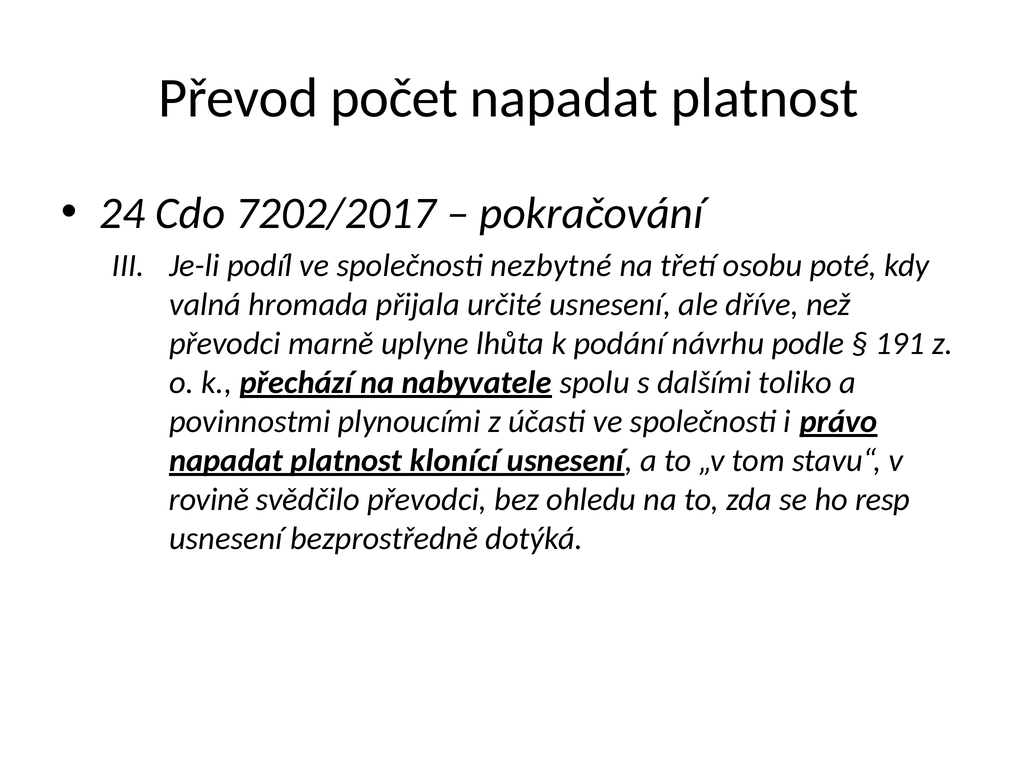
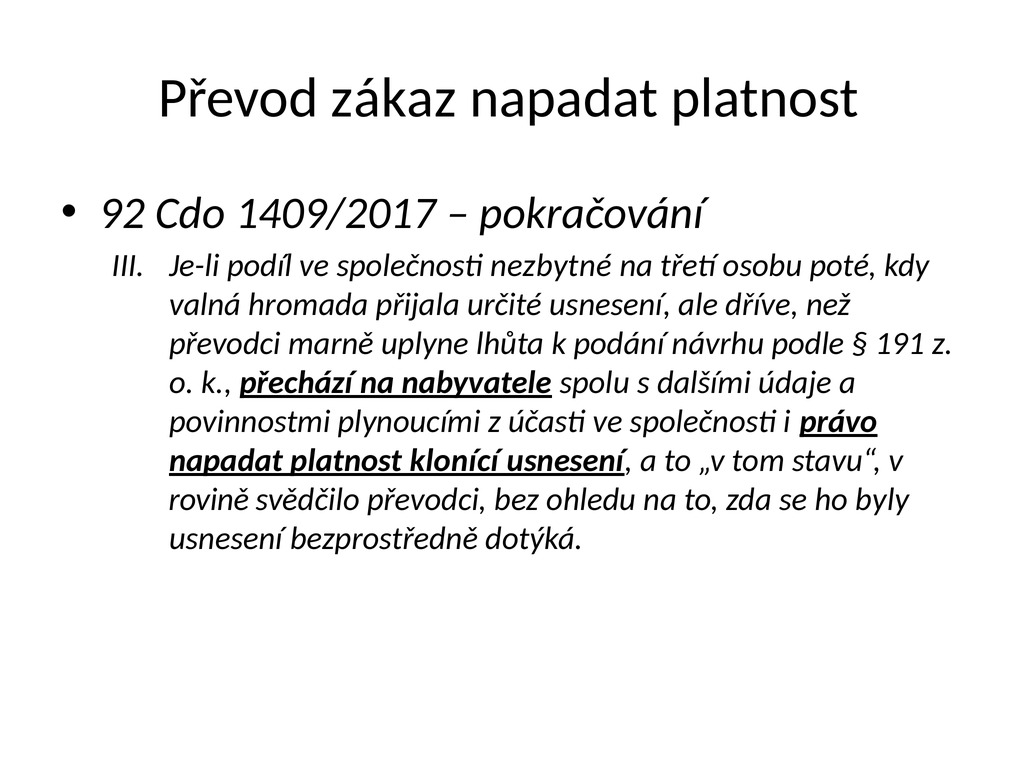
počet: počet -> zákaz
24: 24 -> 92
7202/2017: 7202/2017 -> 1409/2017
toliko: toliko -> údaje
resp: resp -> byly
